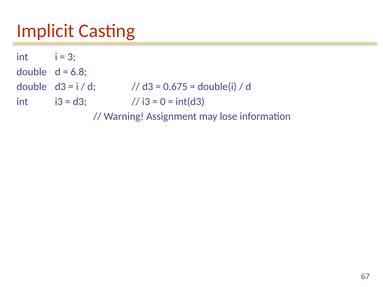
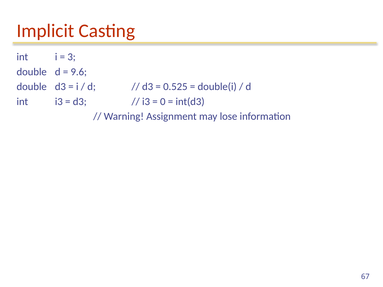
6.8: 6.8 -> 9.6
0.675: 0.675 -> 0.525
